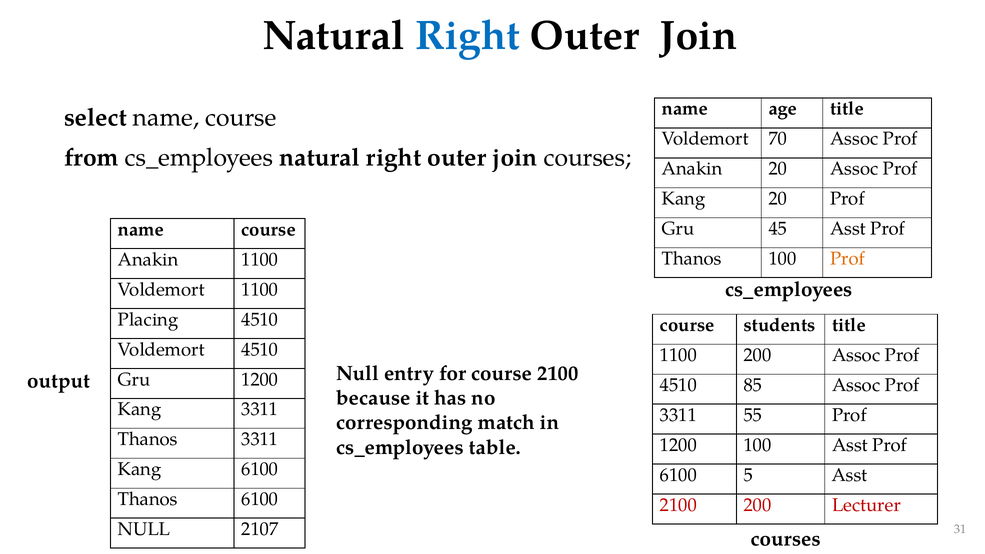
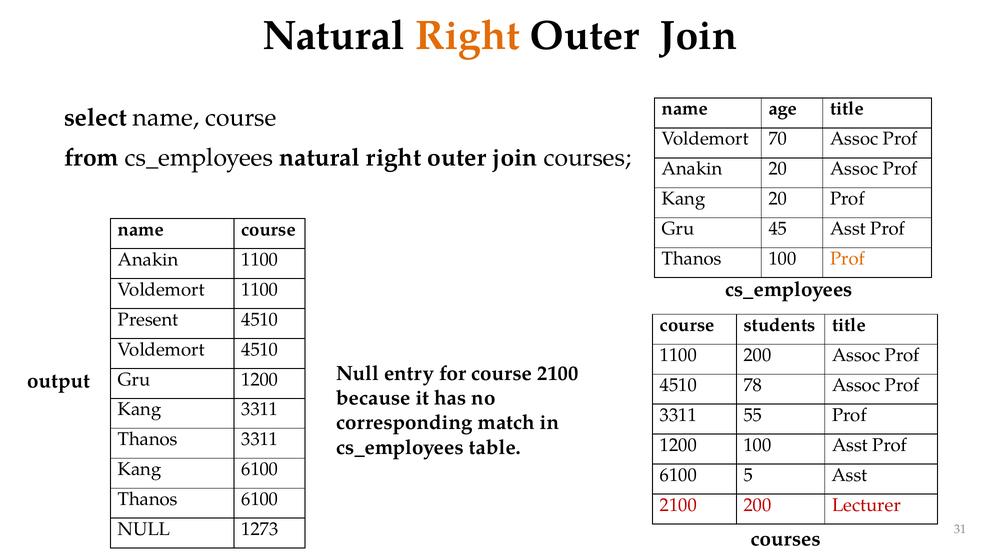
Right at (467, 36) colour: blue -> orange
Placing: Placing -> Present
85: 85 -> 78
2107: 2107 -> 1273
